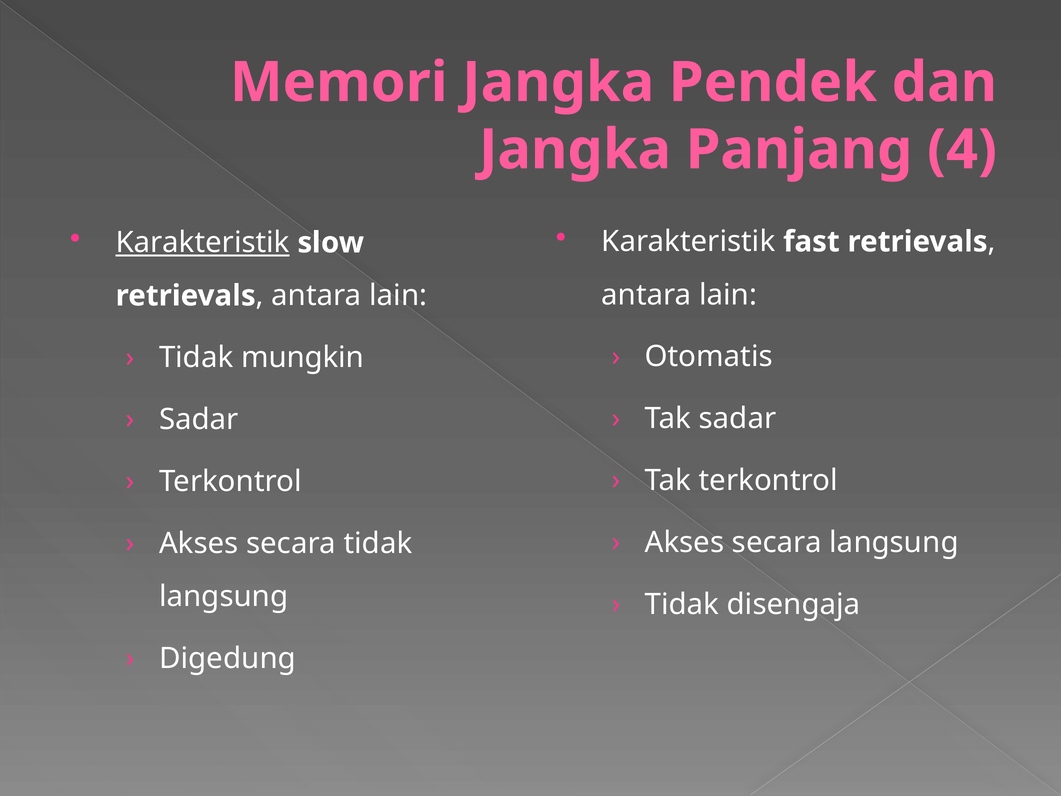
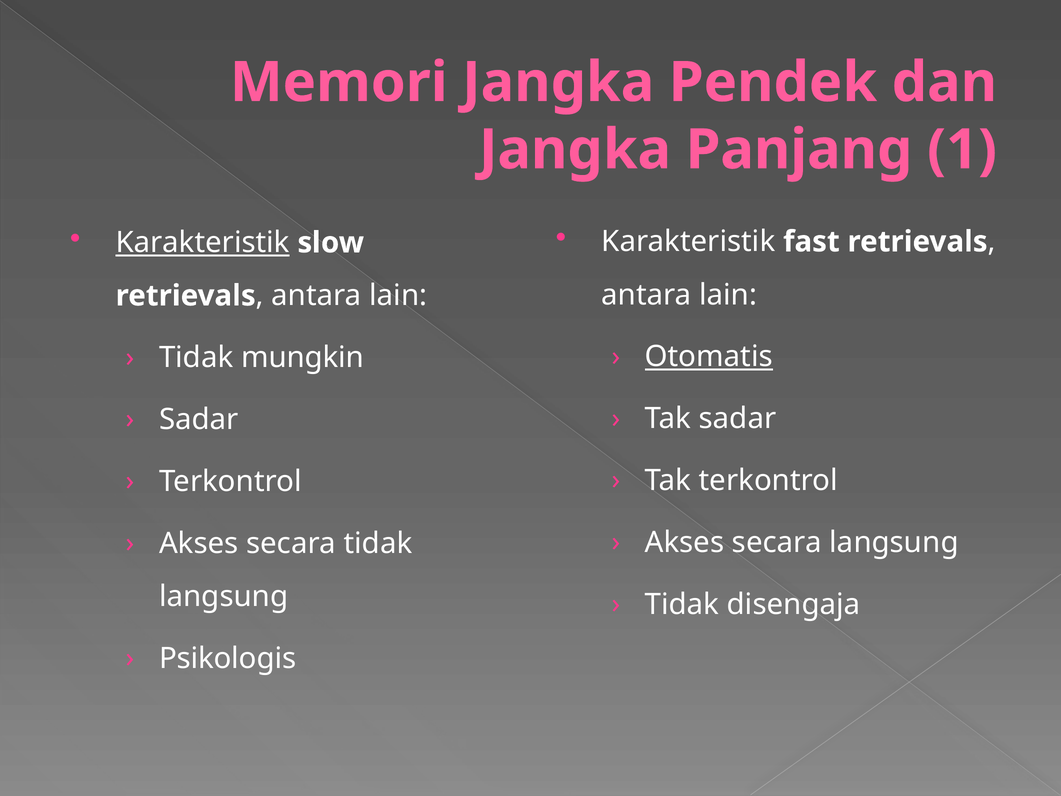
4: 4 -> 1
Otomatis underline: none -> present
Digedung: Digedung -> Psikologis
